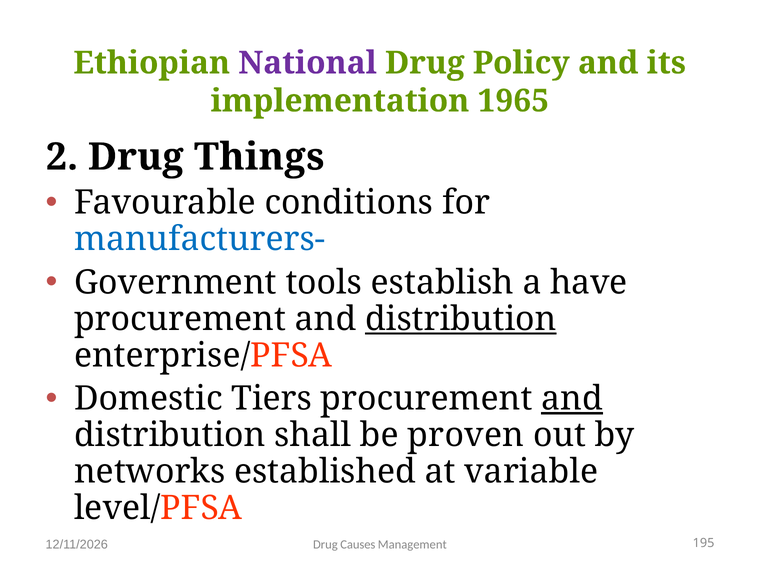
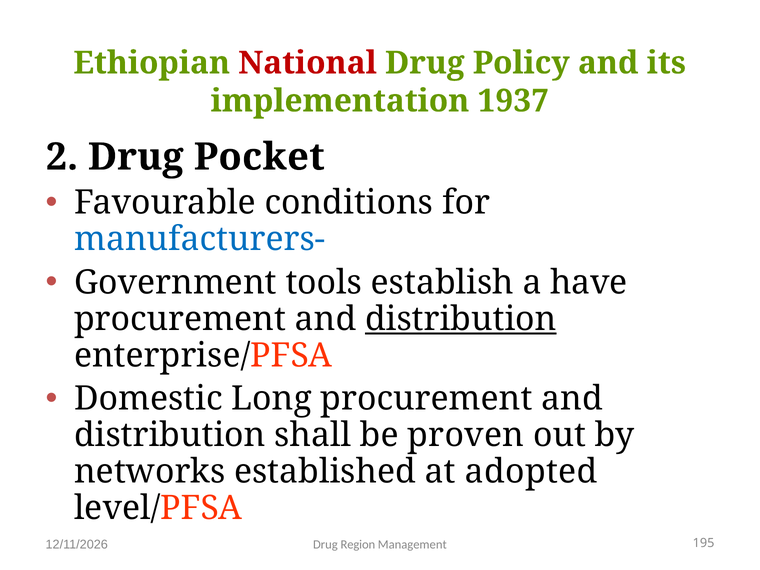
National colour: purple -> red
1965: 1965 -> 1937
Things: Things -> Pocket
Tiers: Tiers -> Long
and at (572, 399) underline: present -> none
variable: variable -> adopted
Causes: Causes -> Region
